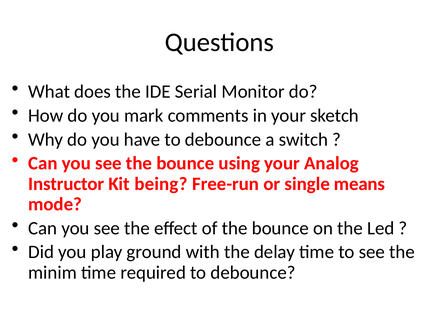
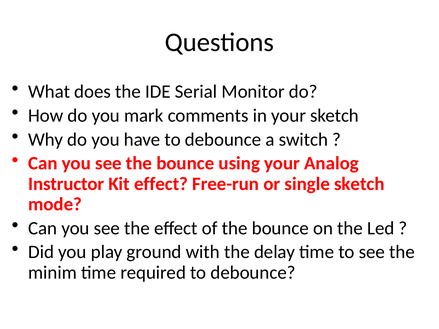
Kit being: being -> effect
single means: means -> sketch
